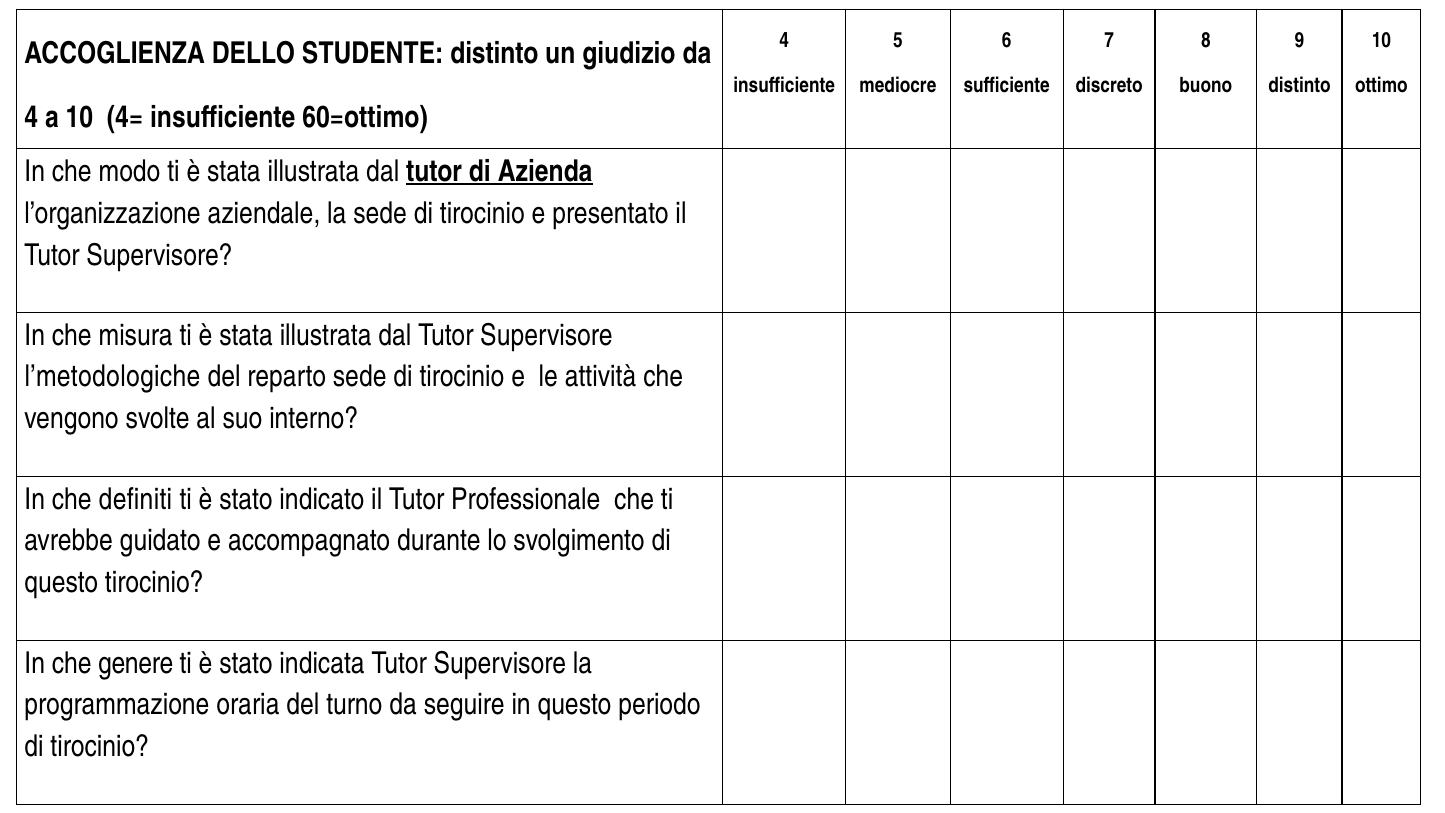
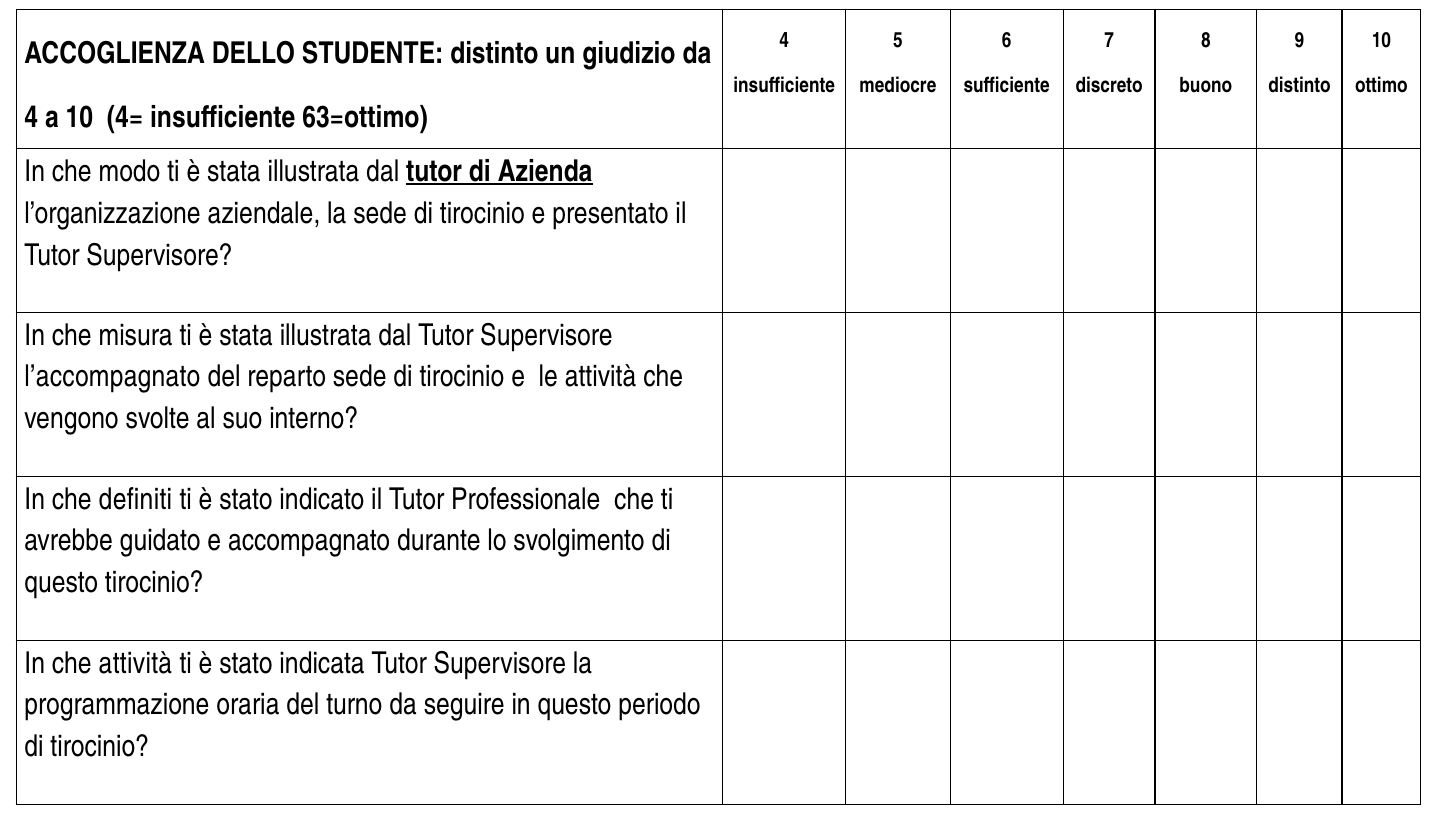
60=ottimo: 60=ottimo -> 63=ottimo
l’metodologiche: l’metodologiche -> l’accompagnato
che genere: genere -> attività
